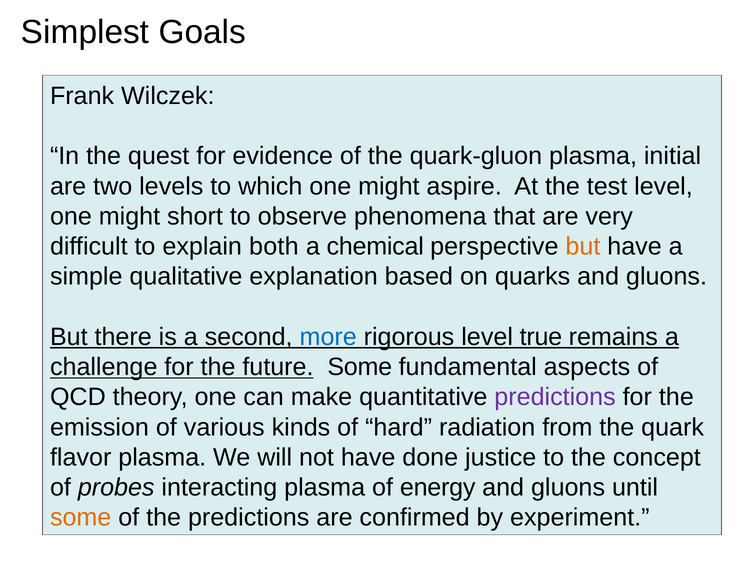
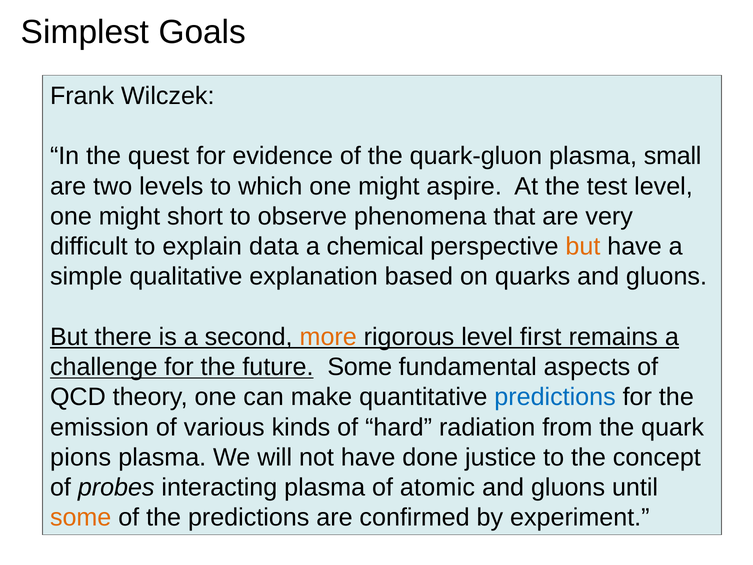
initial: initial -> small
both: both -> data
more colour: blue -> orange
true: true -> first
predictions at (555, 397) colour: purple -> blue
flavor: flavor -> pions
energy: energy -> atomic
